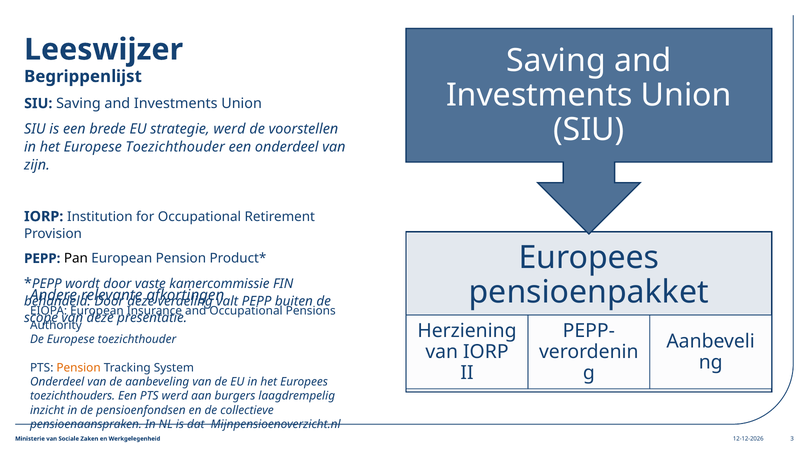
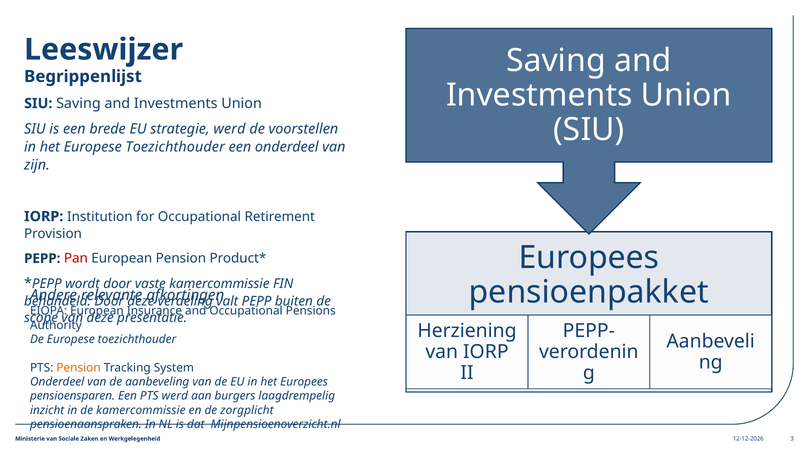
Pan colour: black -> red
toezichthouders: toezichthouders -> pensioensparen
de pensioenfondsen: pensioenfondsen -> kamercommissie
collectieve: collectieve -> zorgplicht
